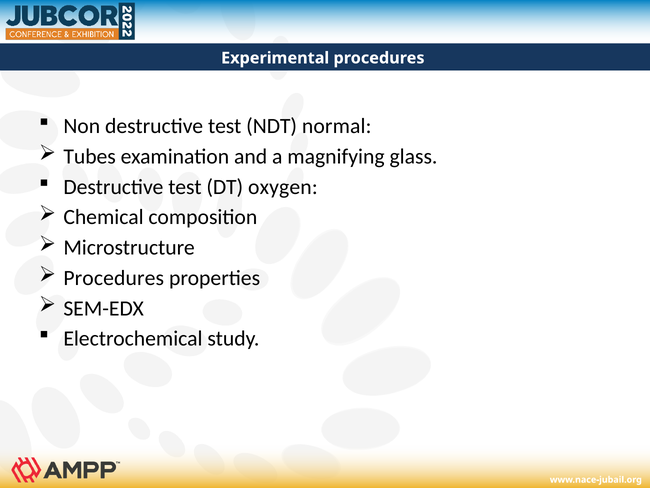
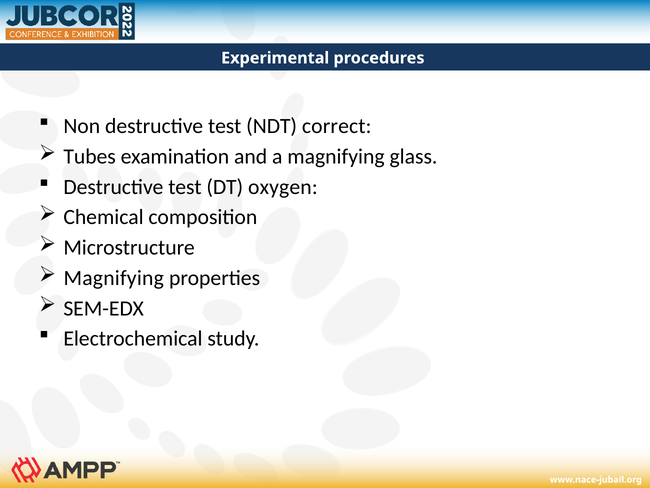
normal: normal -> correct
Procedures at (114, 278): Procedures -> Magnifying
